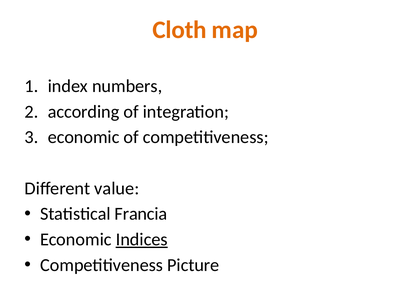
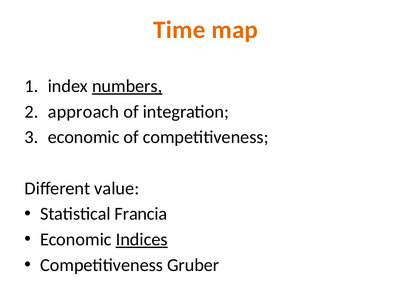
Cloth: Cloth -> Time
numbers underline: none -> present
according: according -> approach
Picture: Picture -> Gruber
